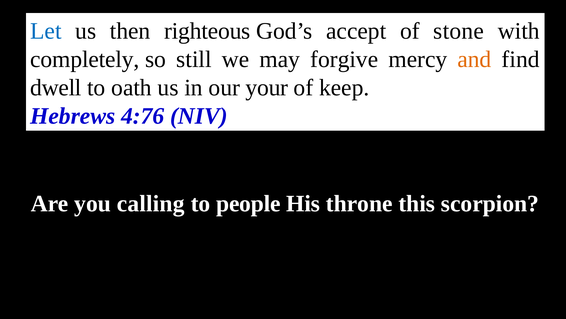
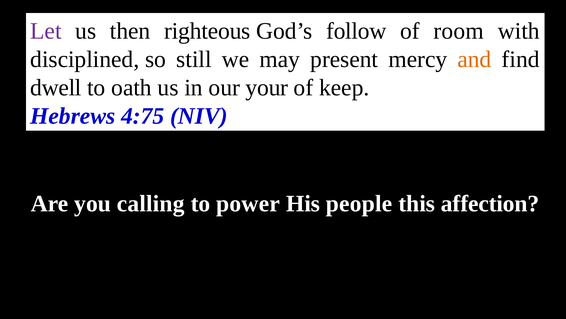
Let colour: blue -> purple
accept: accept -> follow
stone: stone -> room
completely: completely -> disciplined
forgive: forgive -> present
4:76: 4:76 -> 4:75
people: people -> power
throne: throne -> people
scorpion: scorpion -> affection
